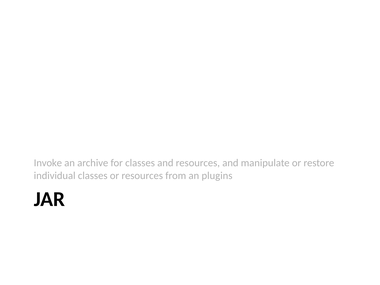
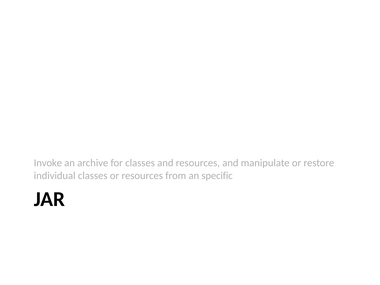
plugins: plugins -> specific
